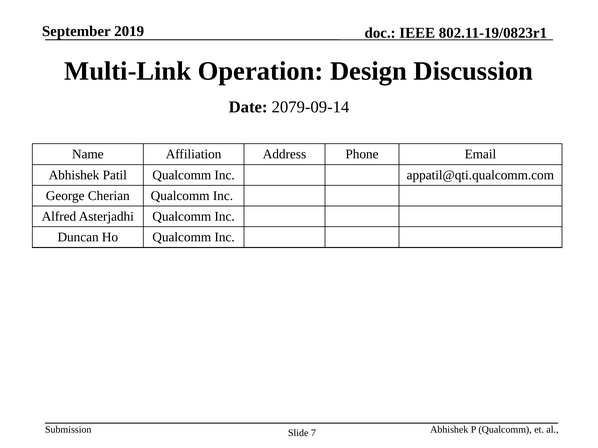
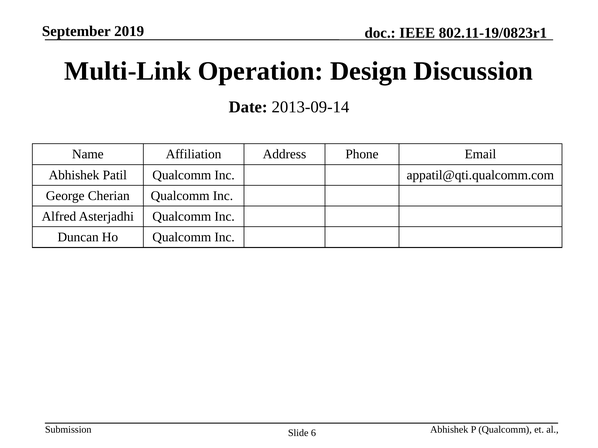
2079-09-14: 2079-09-14 -> 2013-09-14
7: 7 -> 6
